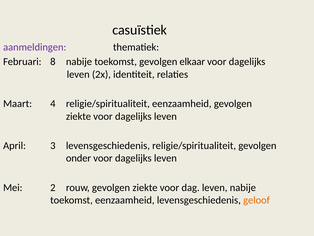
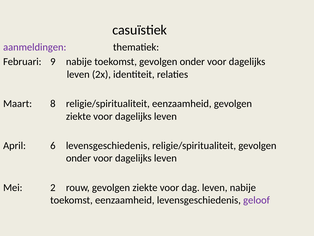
8: 8 -> 9
toekomst gevolgen elkaar: elkaar -> onder
4: 4 -> 8
3: 3 -> 6
geloof colour: orange -> purple
